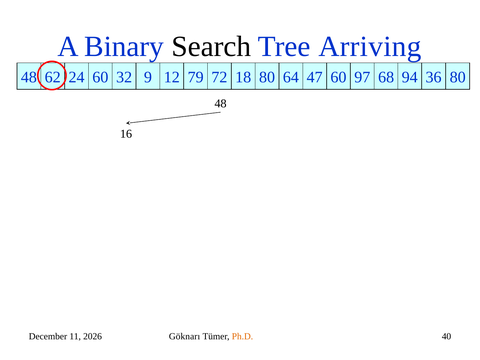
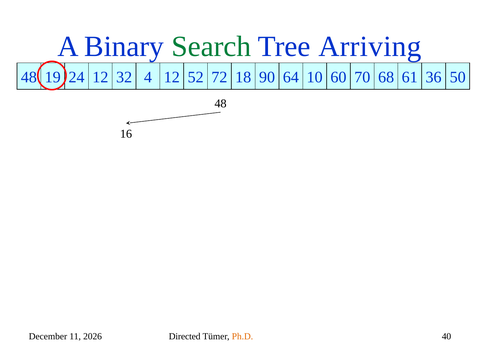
Search colour: black -> green
62: 62 -> 19
24 60: 60 -> 12
9: 9 -> 4
79: 79 -> 52
18 80: 80 -> 90
47: 47 -> 10
97: 97 -> 70
94: 94 -> 61
36 80: 80 -> 50
Göknarı: Göknarı -> Directed
